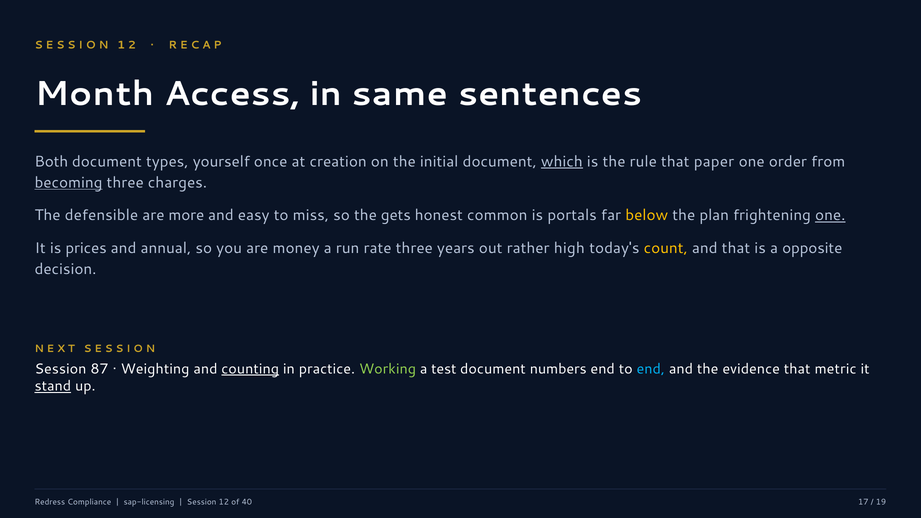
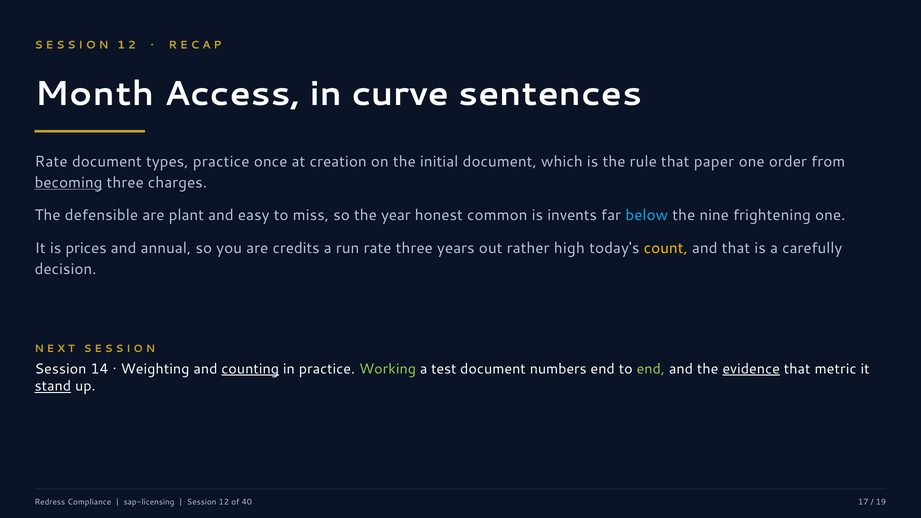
same: same -> curve
Both at (51, 162): Both -> Rate
types yourself: yourself -> practice
which underline: present -> none
more: more -> plant
gets: gets -> year
portals: portals -> invents
below colour: yellow -> light blue
plan: plan -> nine
one at (830, 215) underline: present -> none
money: money -> credits
opposite: opposite -> carefully
87: 87 -> 14
end at (651, 369) colour: light blue -> light green
evidence underline: none -> present
